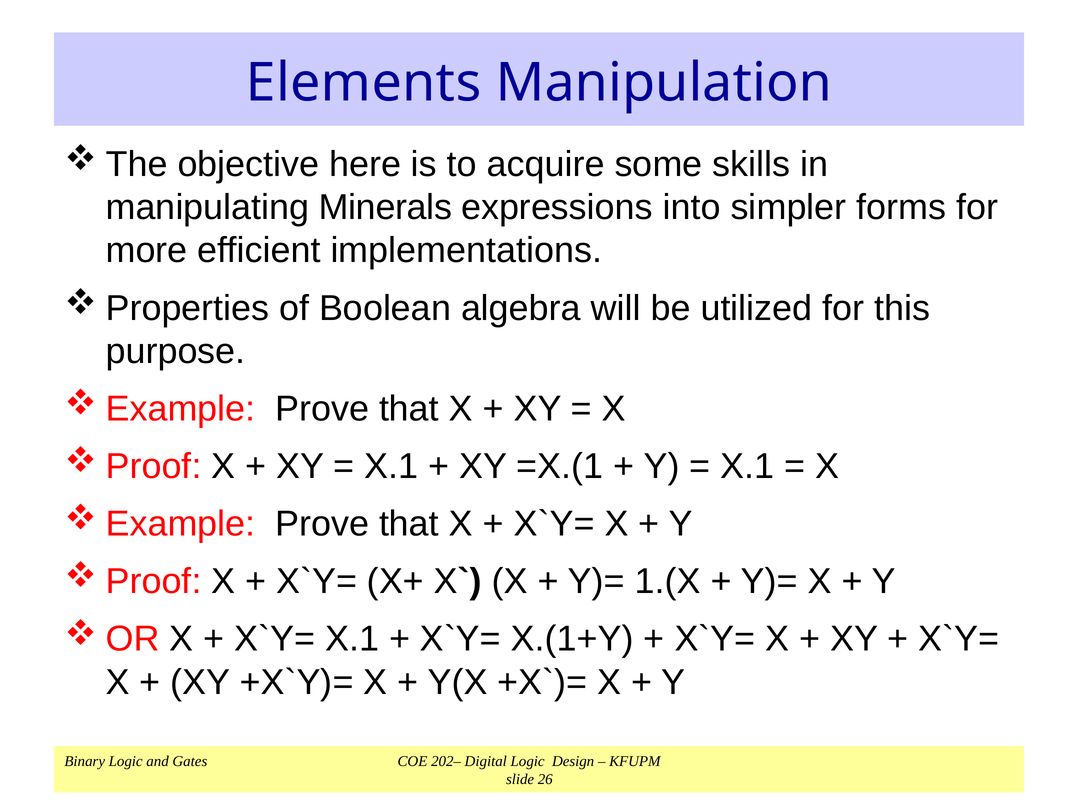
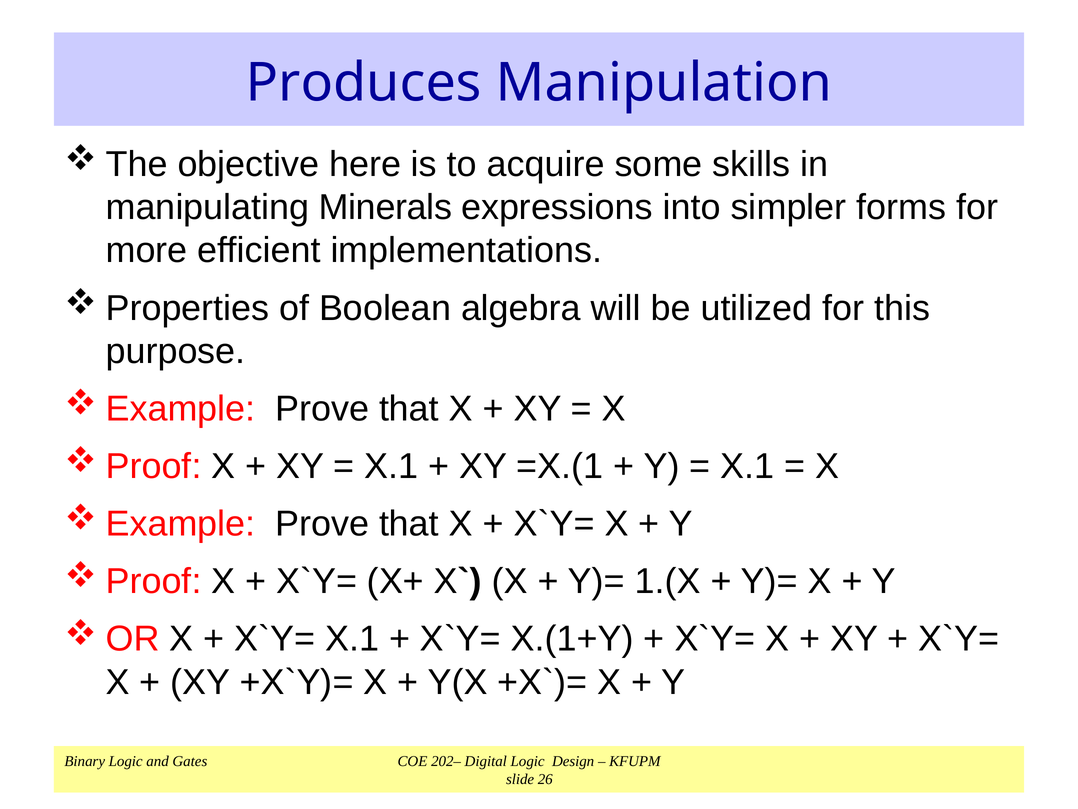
Elements: Elements -> Produces
